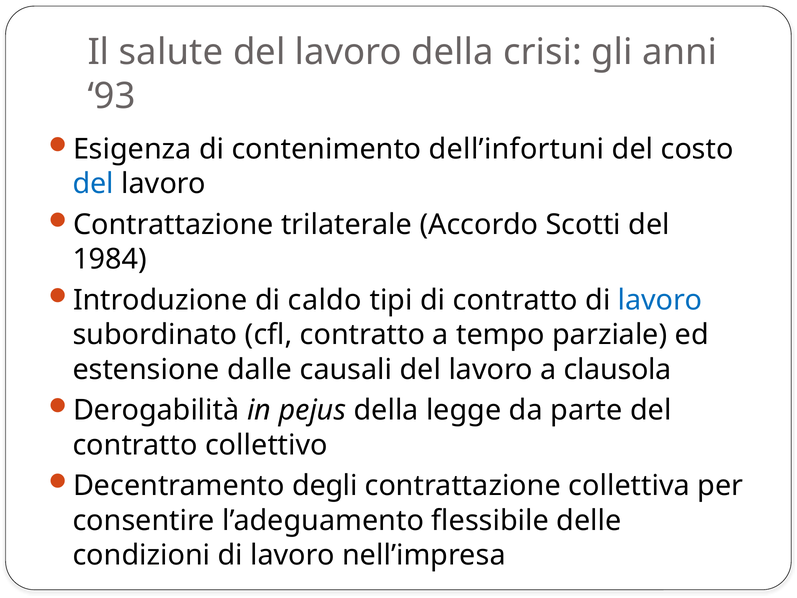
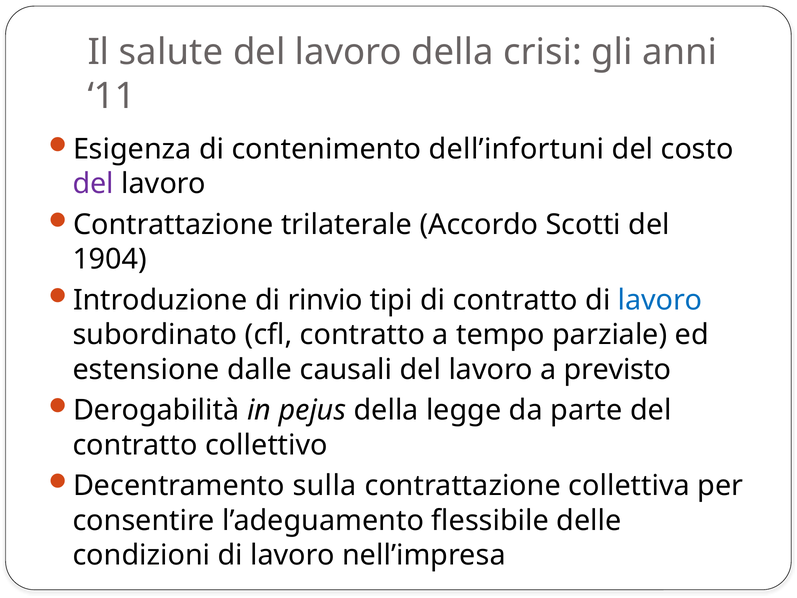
93: 93 -> 11
del at (93, 184) colour: blue -> purple
1984: 1984 -> 1904
caldo: caldo -> rinvio
clausola: clausola -> previsto
degli: degli -> sulla
